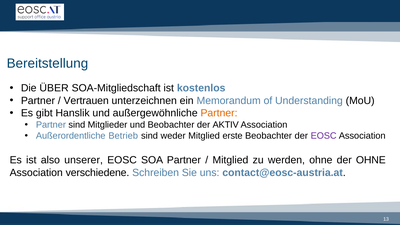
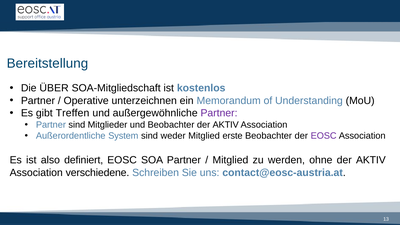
Vertrauen: Vertrauen -> Operative
Hanslik: Hanslik -> Treffen
Partner at (219, 113) colour: orange -> purple
Betrieb: Betrieb -> System
unserer: unserer -> definiert
ohne der OHNE: OHNE -> AKTIV
